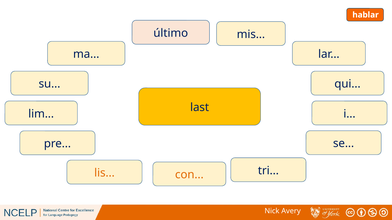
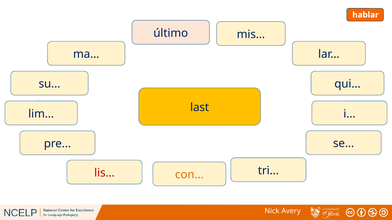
lis colour: orange -> red
